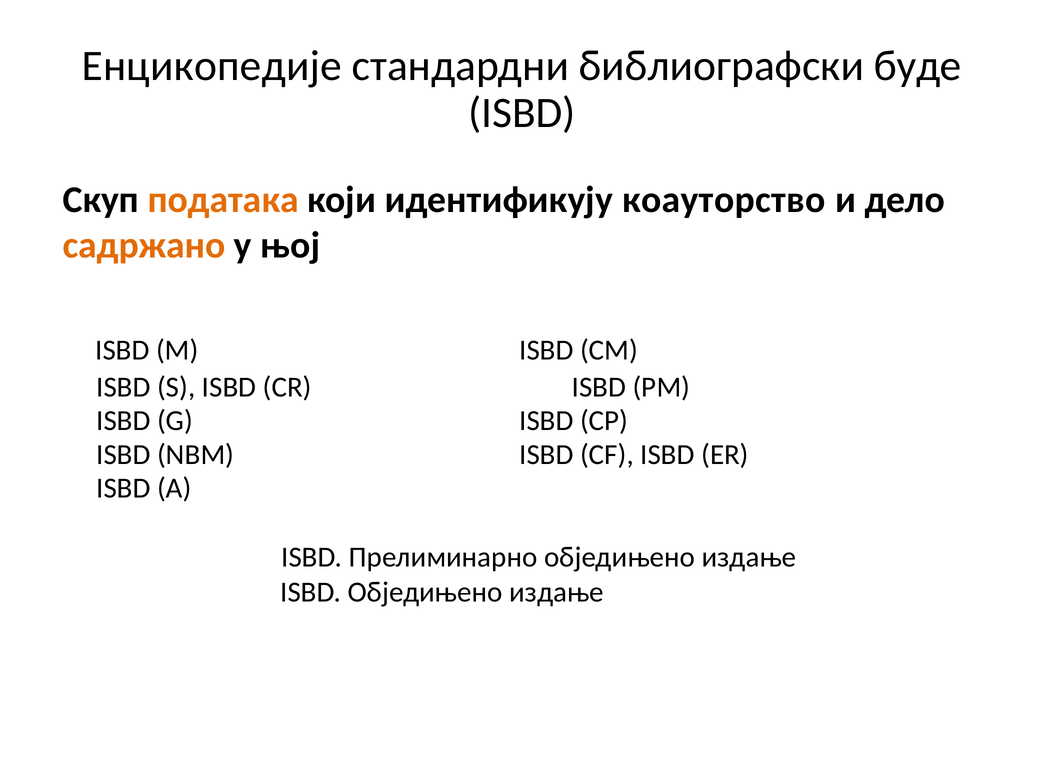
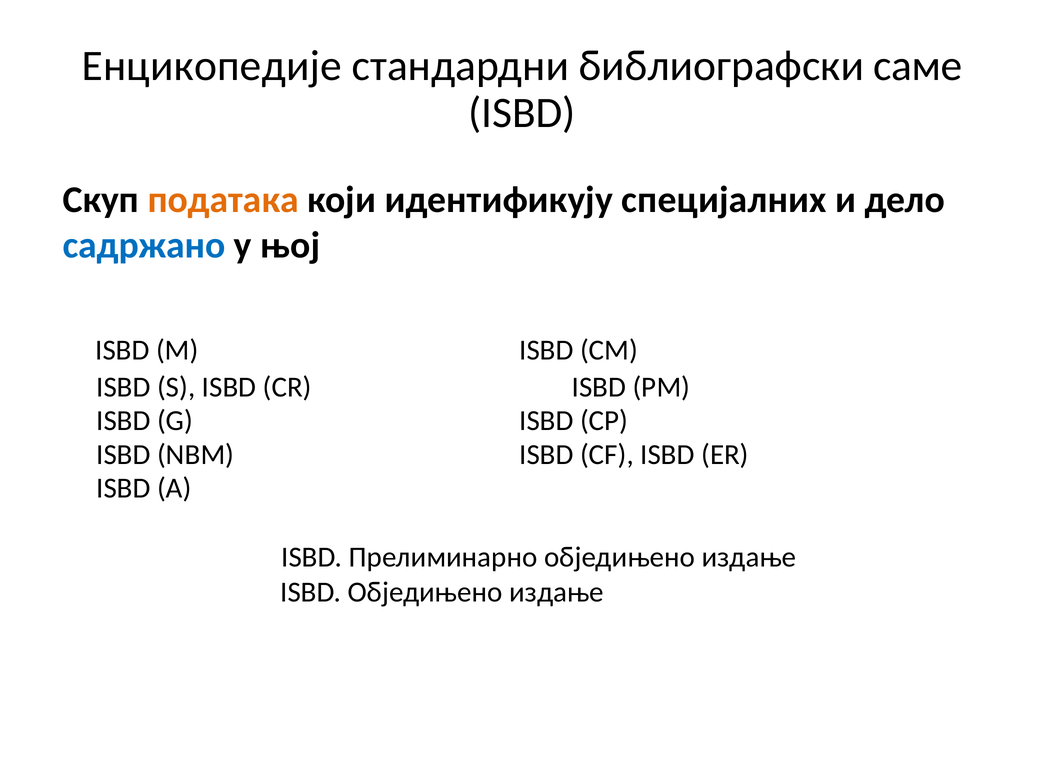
буде: буде -> саме
коауторство: коауторство -> специјалних
садржано colour: orange -> blue
